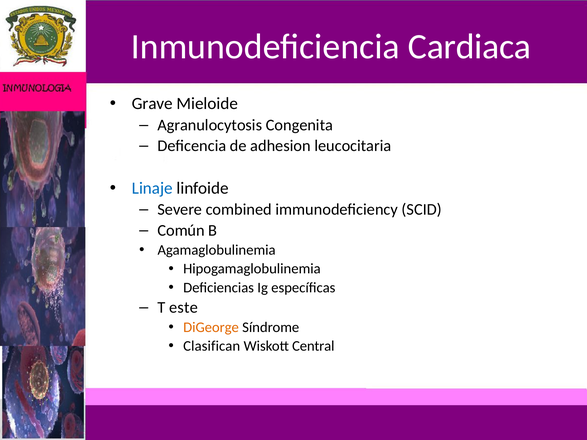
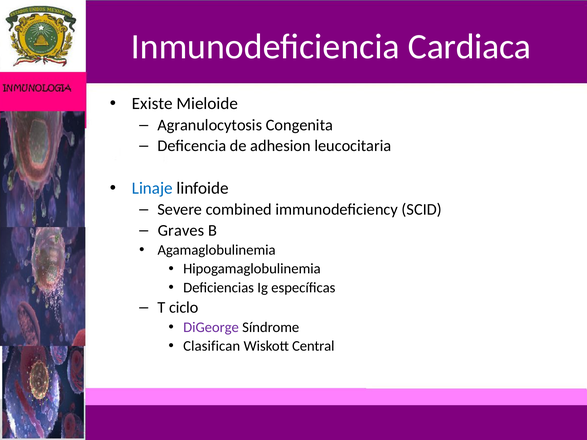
Grave: Grave -> Existe
Común: Común -> Graves
este: este -> ciclo
DiGeorge colour: orange -> purple
